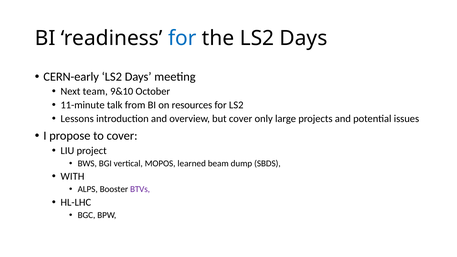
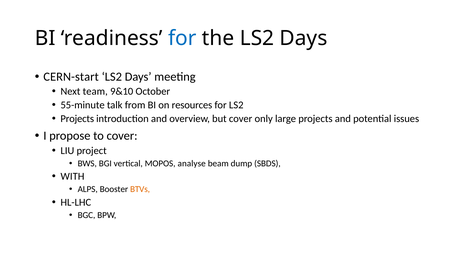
CERN-early: CERN-early -> CERN-start
11-minute: 11-minute -> 55-minute
Lessons at (77, 119): Lessons -> Projects
learned: learned -> analyse
BTVs colour: purple -> orange
